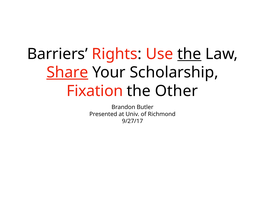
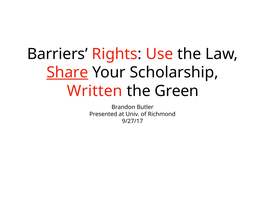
the at (189, 54) underline: present -> none
Fixation: Fixation -> Written
Other: Other -> Green
